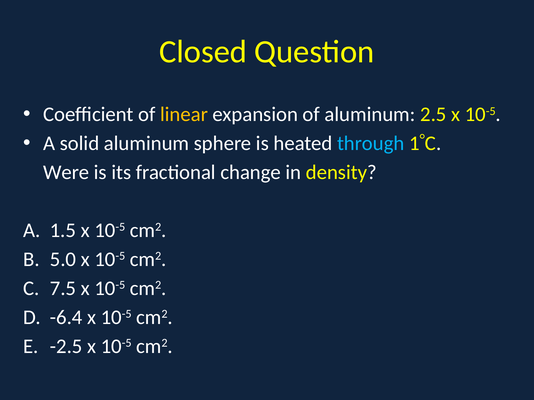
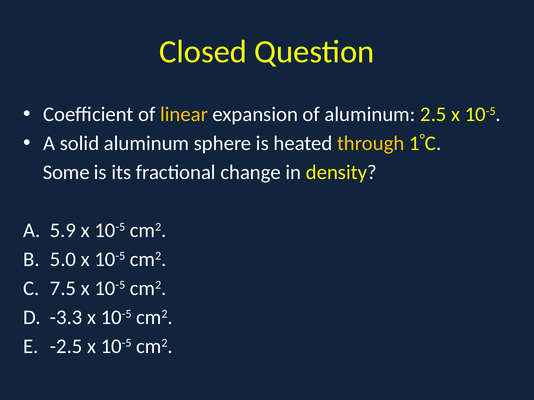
through colour: light blue -> yellow
Were: Were -> Some
1.5: 1.5 -> 5.9
-6.4: -6.4 -> -3.3
